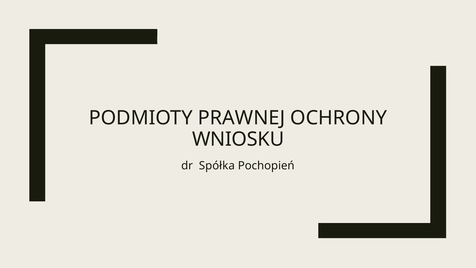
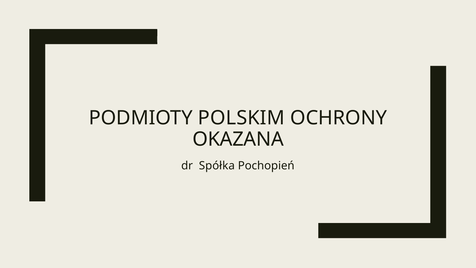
PRAWNEJ: PRAWNEJ -> POLSKIM
WNIOSKU: WNIOSKU -> OKAZANA
